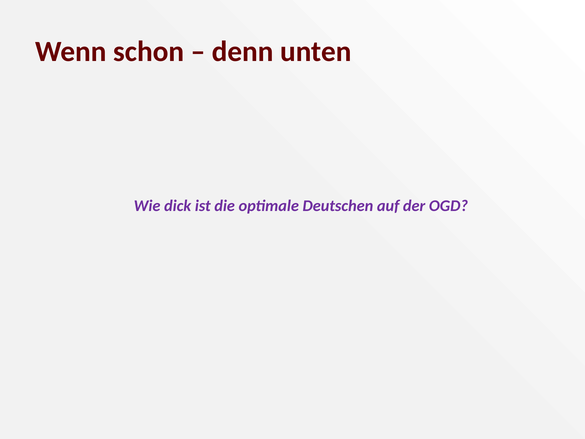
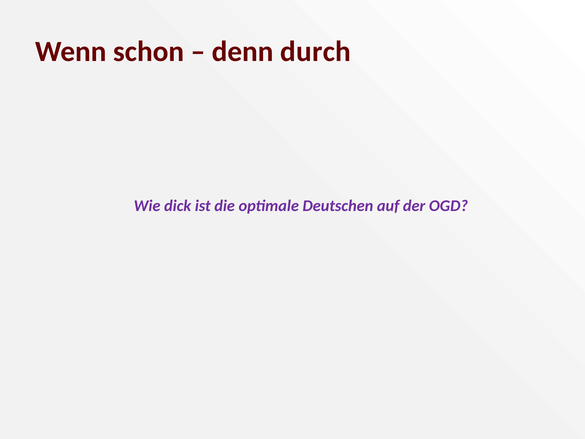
unten: unten -> durch
